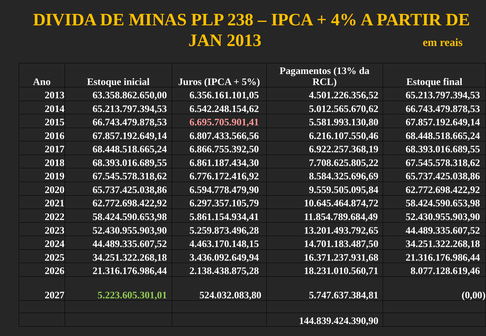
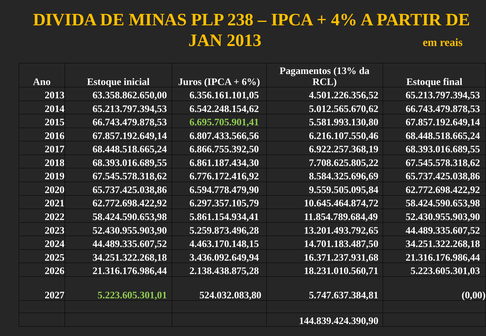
5%: 5% -> 6%
6.695.705.901,41 colour: pink -> light green
8.077.128.619,46: 8.077.128.619,46 -> 5.223.605.301,03
